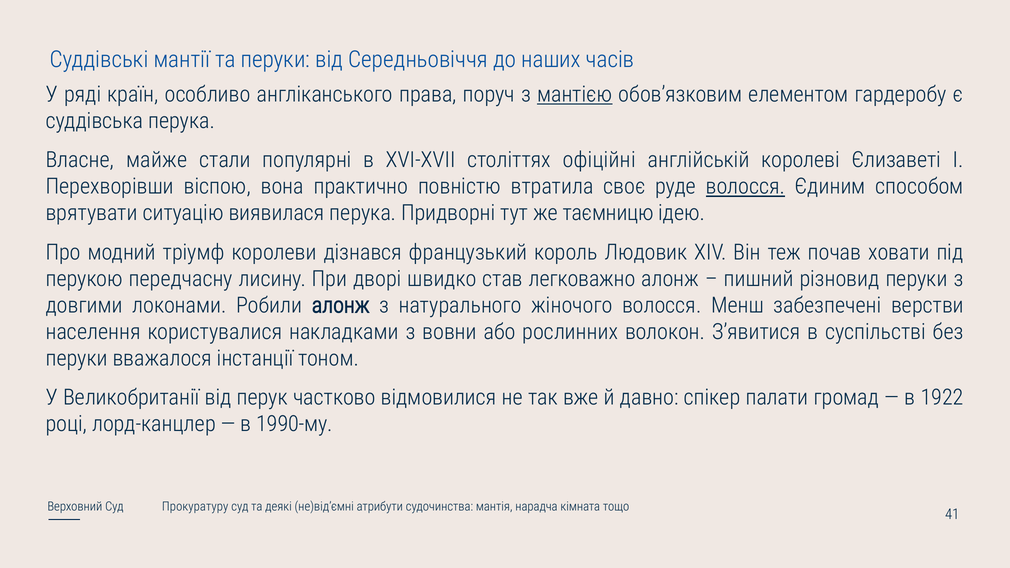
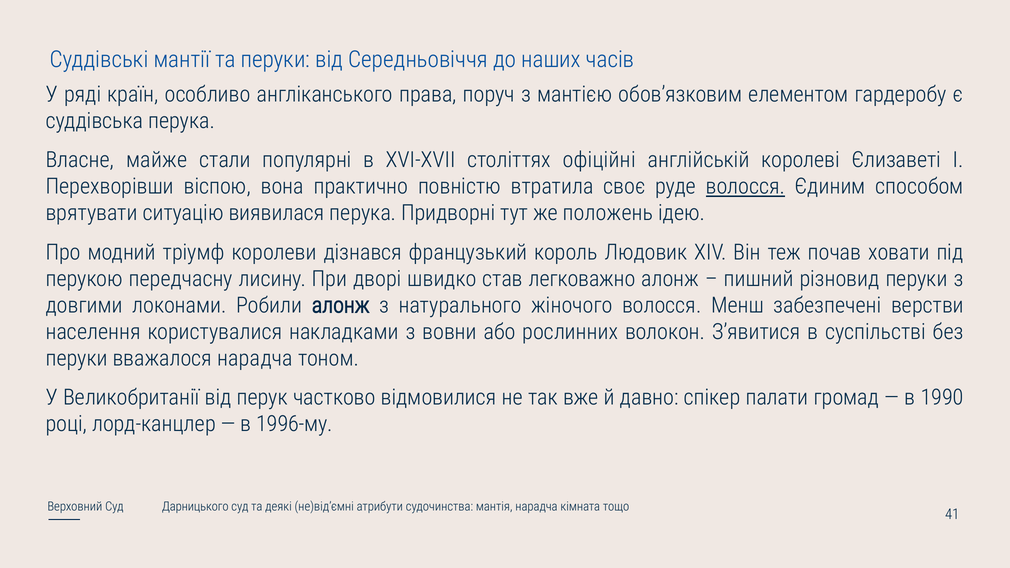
мантією underline: present -> none
таємницю: таємницю -> положень
вважалося інстанції: інстанції -> нарадча
1922: 1922 -> 1990
1990-му: 1990-му -> 1996-му
Прокуратуру: Прокуратуру -> Дарницького
